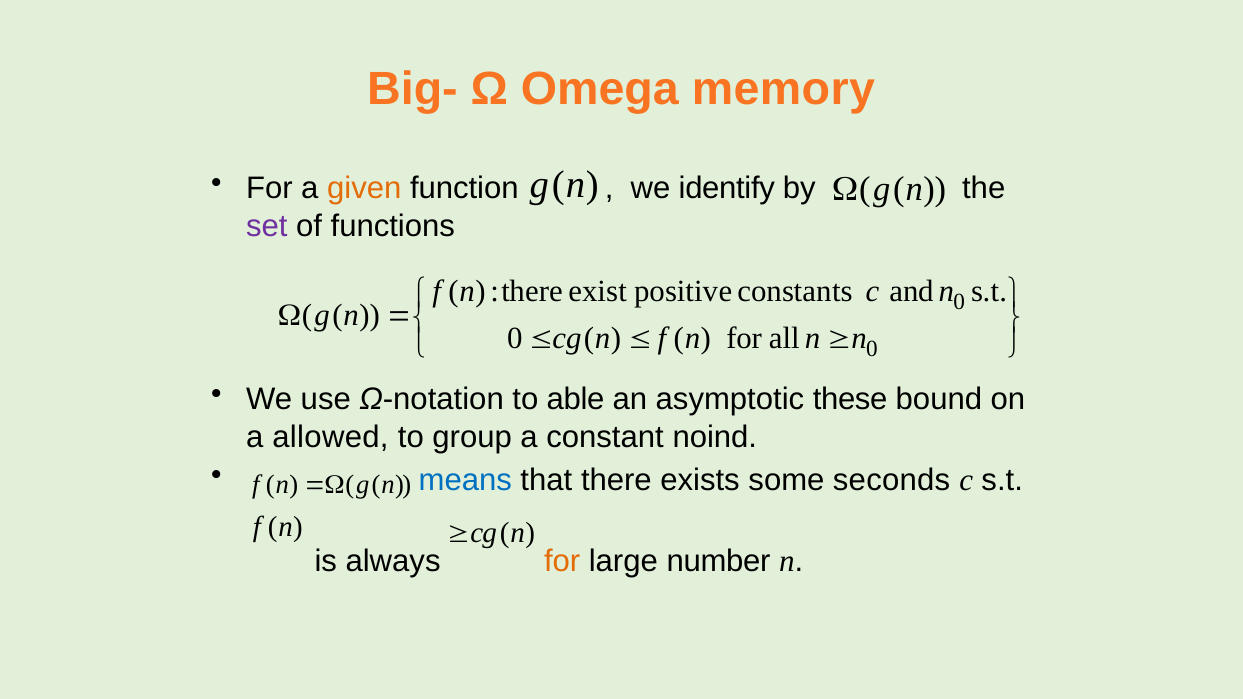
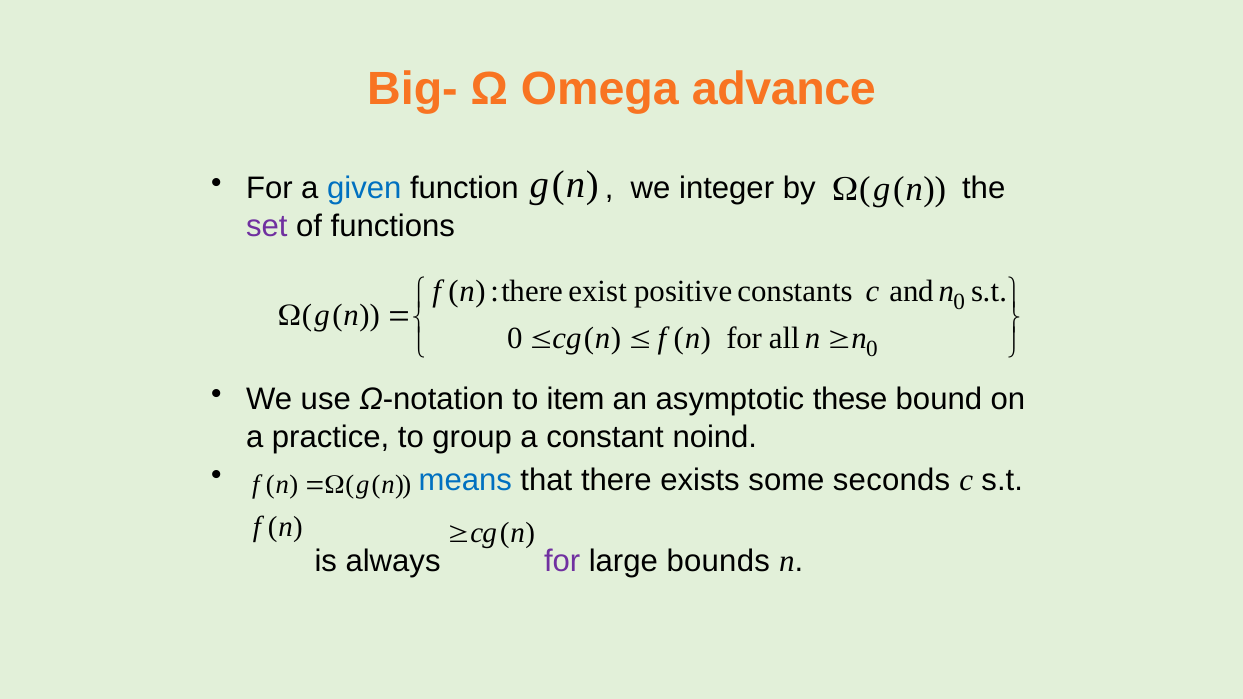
memory: memory -> advance
given colour: orange -> blue
identify: identify -> integer
able: able -> item
allowed: allowed -> practice
for at (562, 561) colour: orange -> purple
number: number -> bounds
